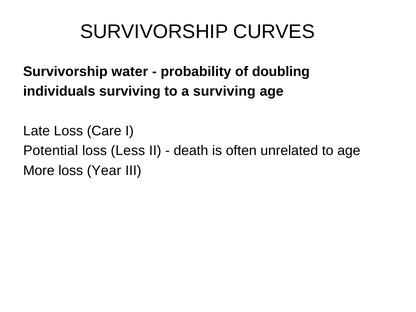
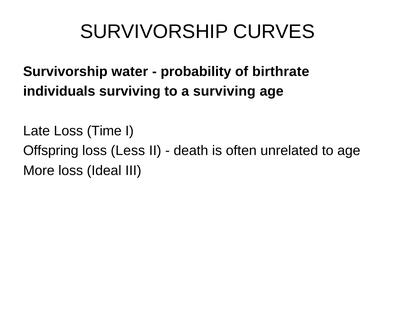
doubling: doubling -> birthrate
Care: Care -> Time
Potential: Potential -> Offspring
Year: Year -> Ideal
